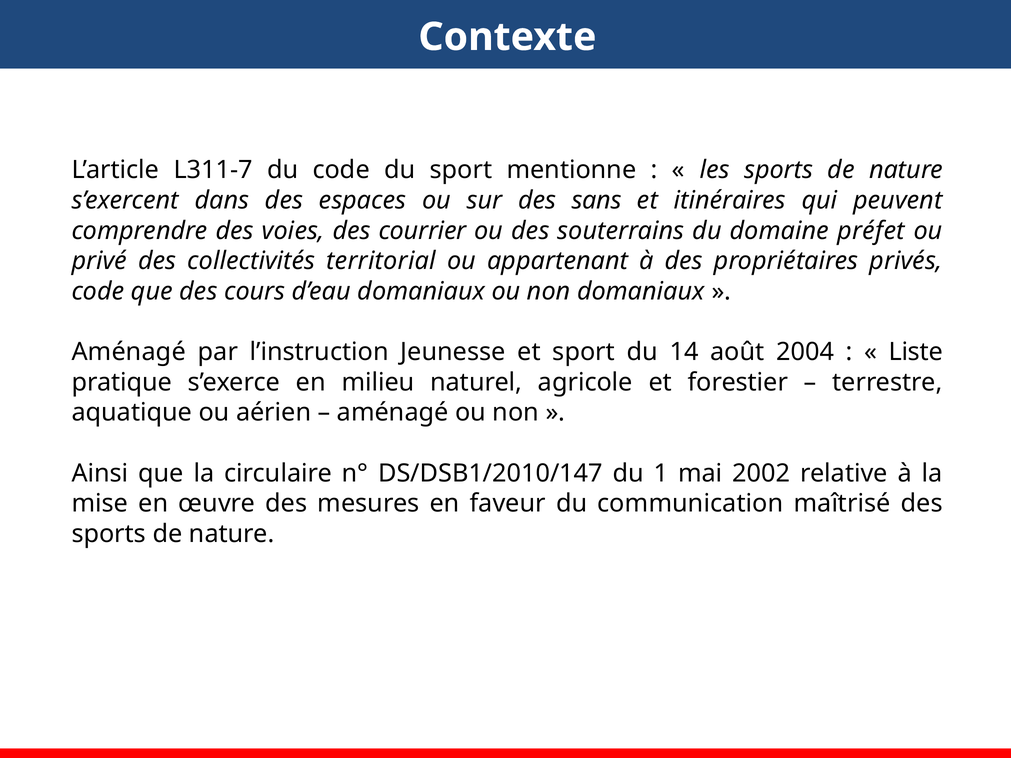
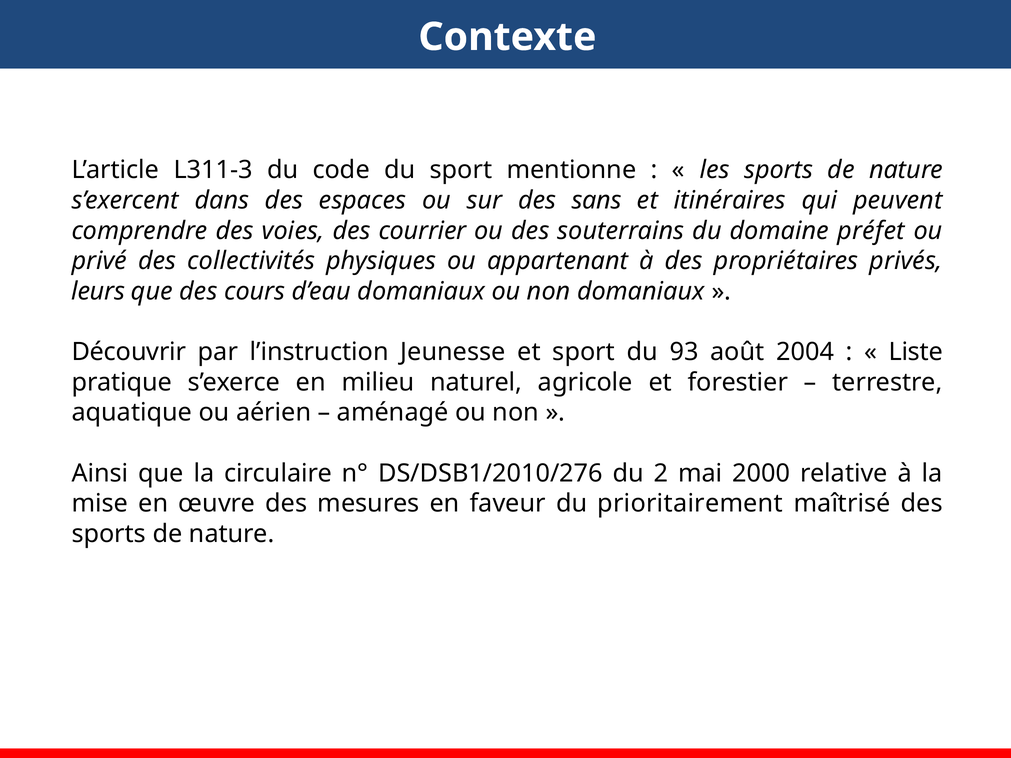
L311-7: L311-7 -> L311-3
territorial: territorial -> physiques
code at (98, 291): code -> leurs
Aménagé at (129, 352): Aménagé -> Découvrir
14: 14 -> 93
DS/DSB1/2010/147: DS/DSB1/2010/147 -> DS/DSB1/2010/276
1: 1 -> 2
2002: 2002 -> 2000
communication: communication -> prioritairement
